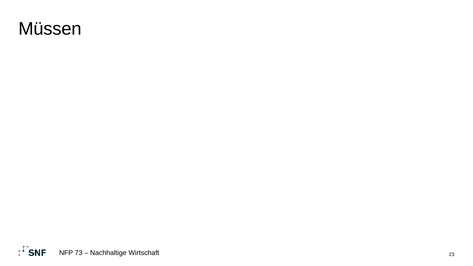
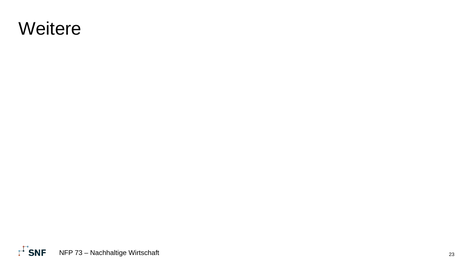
Müssen: Müssen -> Weitere
